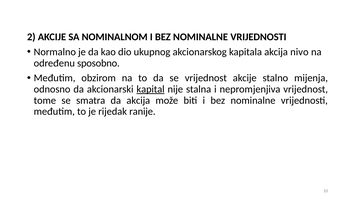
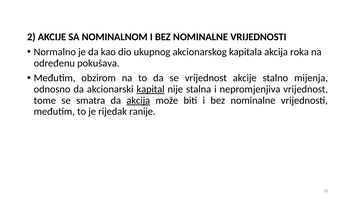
nivo: nivo -> roka
sposobno: sposobno -> pokušava
akcija at (138, 100) underline: none -> present
